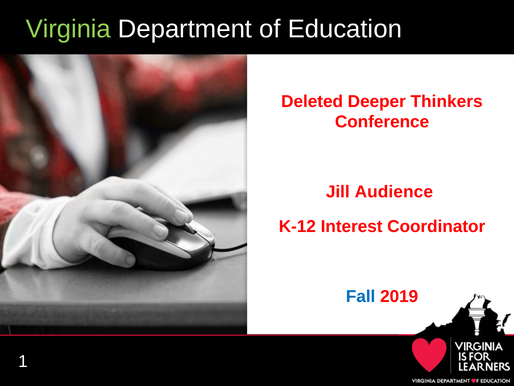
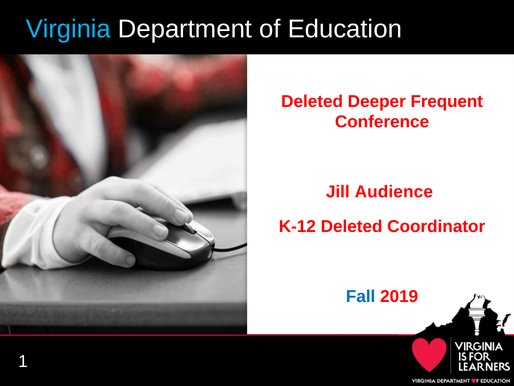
Virginia colour: light green -> light blue
Thinkers: Thinkers -> Frequent
K-12 Interest: Interest -> Deleted
